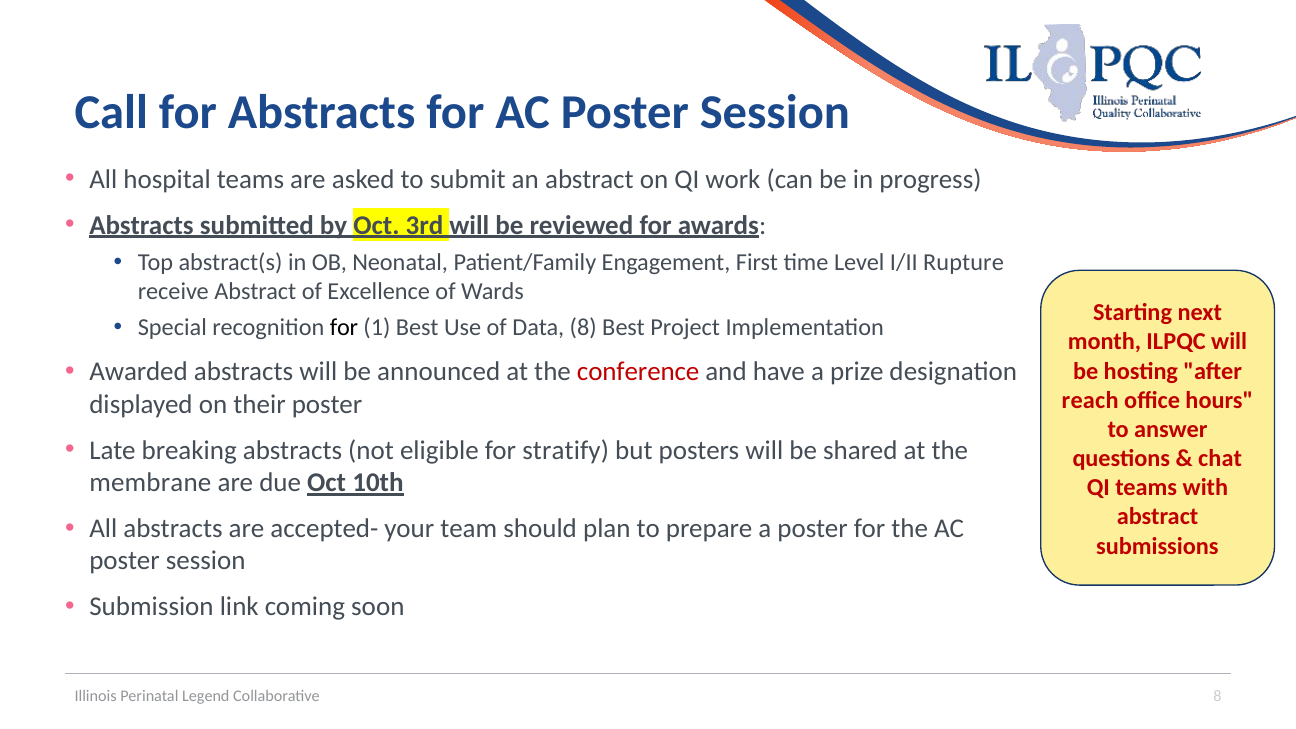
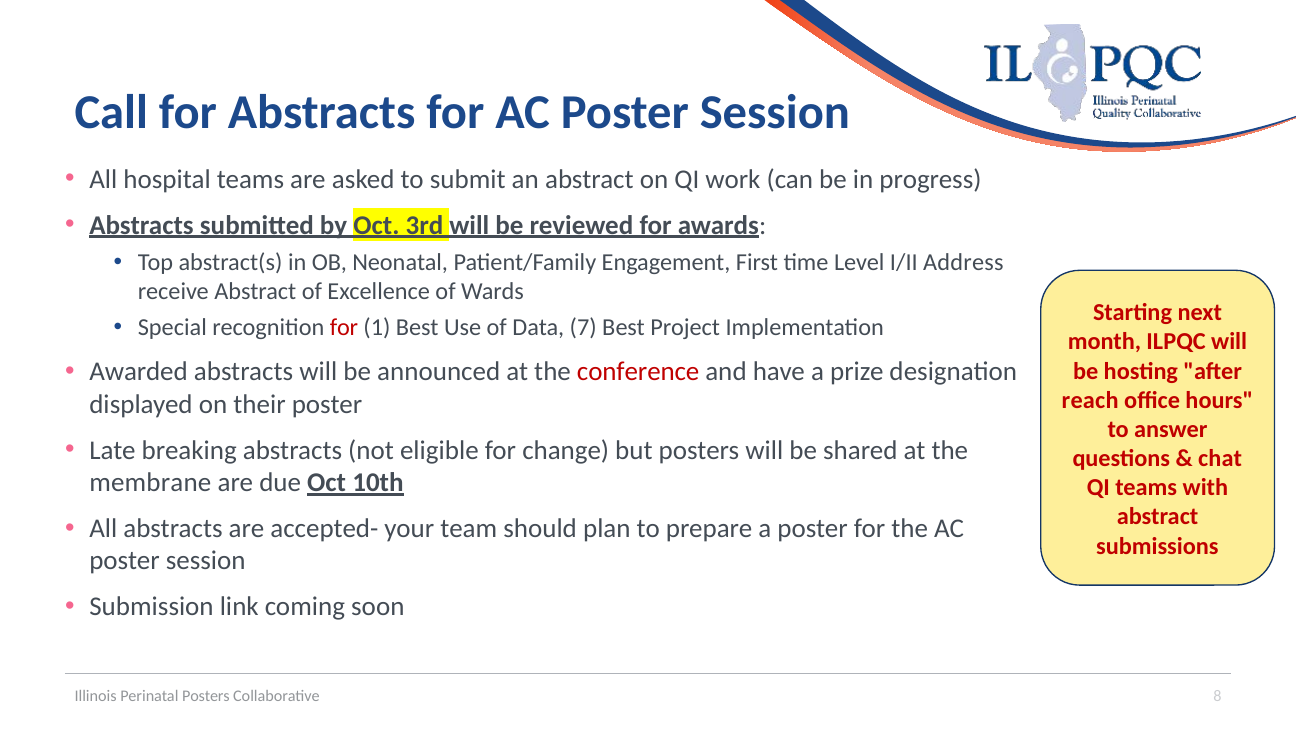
Rupture: Rupture -> Address
for at (344, 328) colour: black -> red
Data 8: 8 -> 7
stratify: stratify -> change
Perinatal Legend: Legend -> Posters
